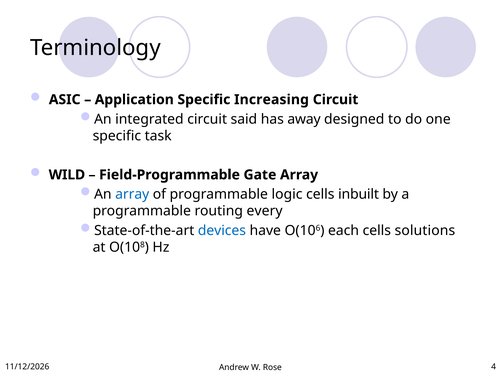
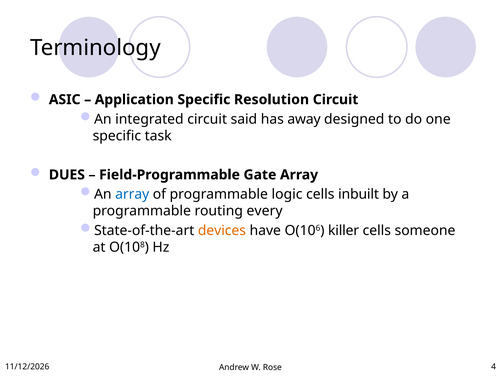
Increasing: Increasing -> Resolution
WILD: WILD -> DUES
devices colour: blue -> orange
each: each -> killer
solutions: solutions -> someone
